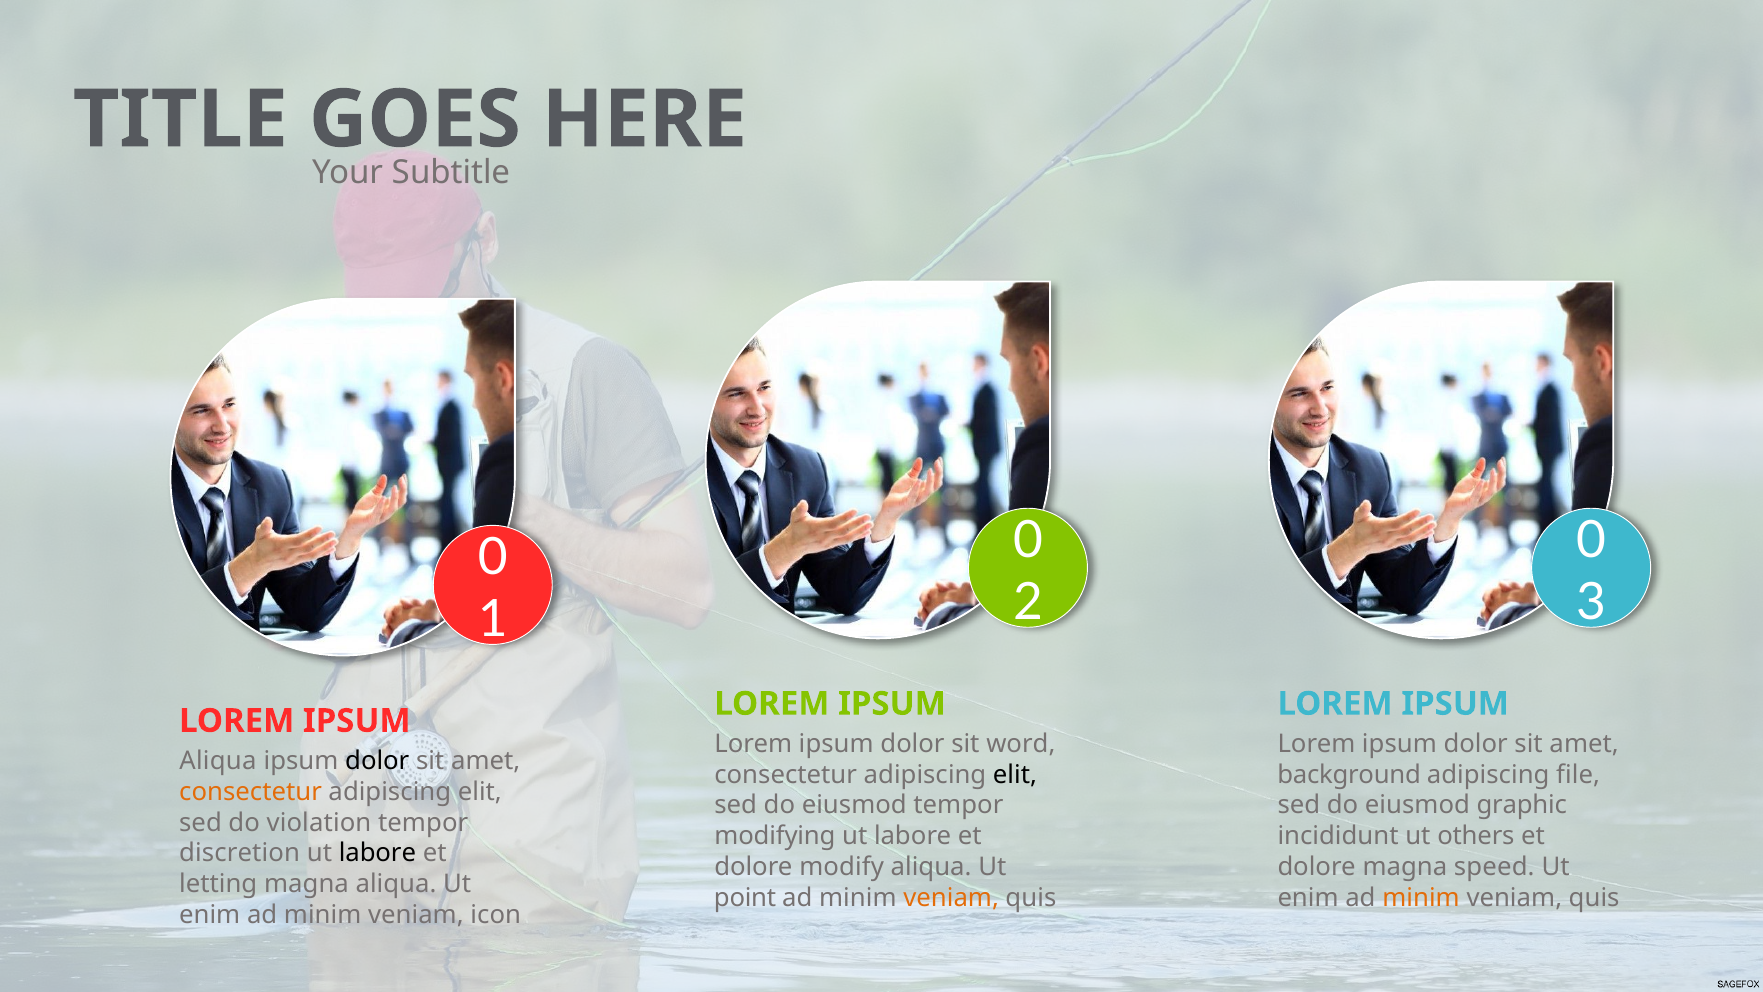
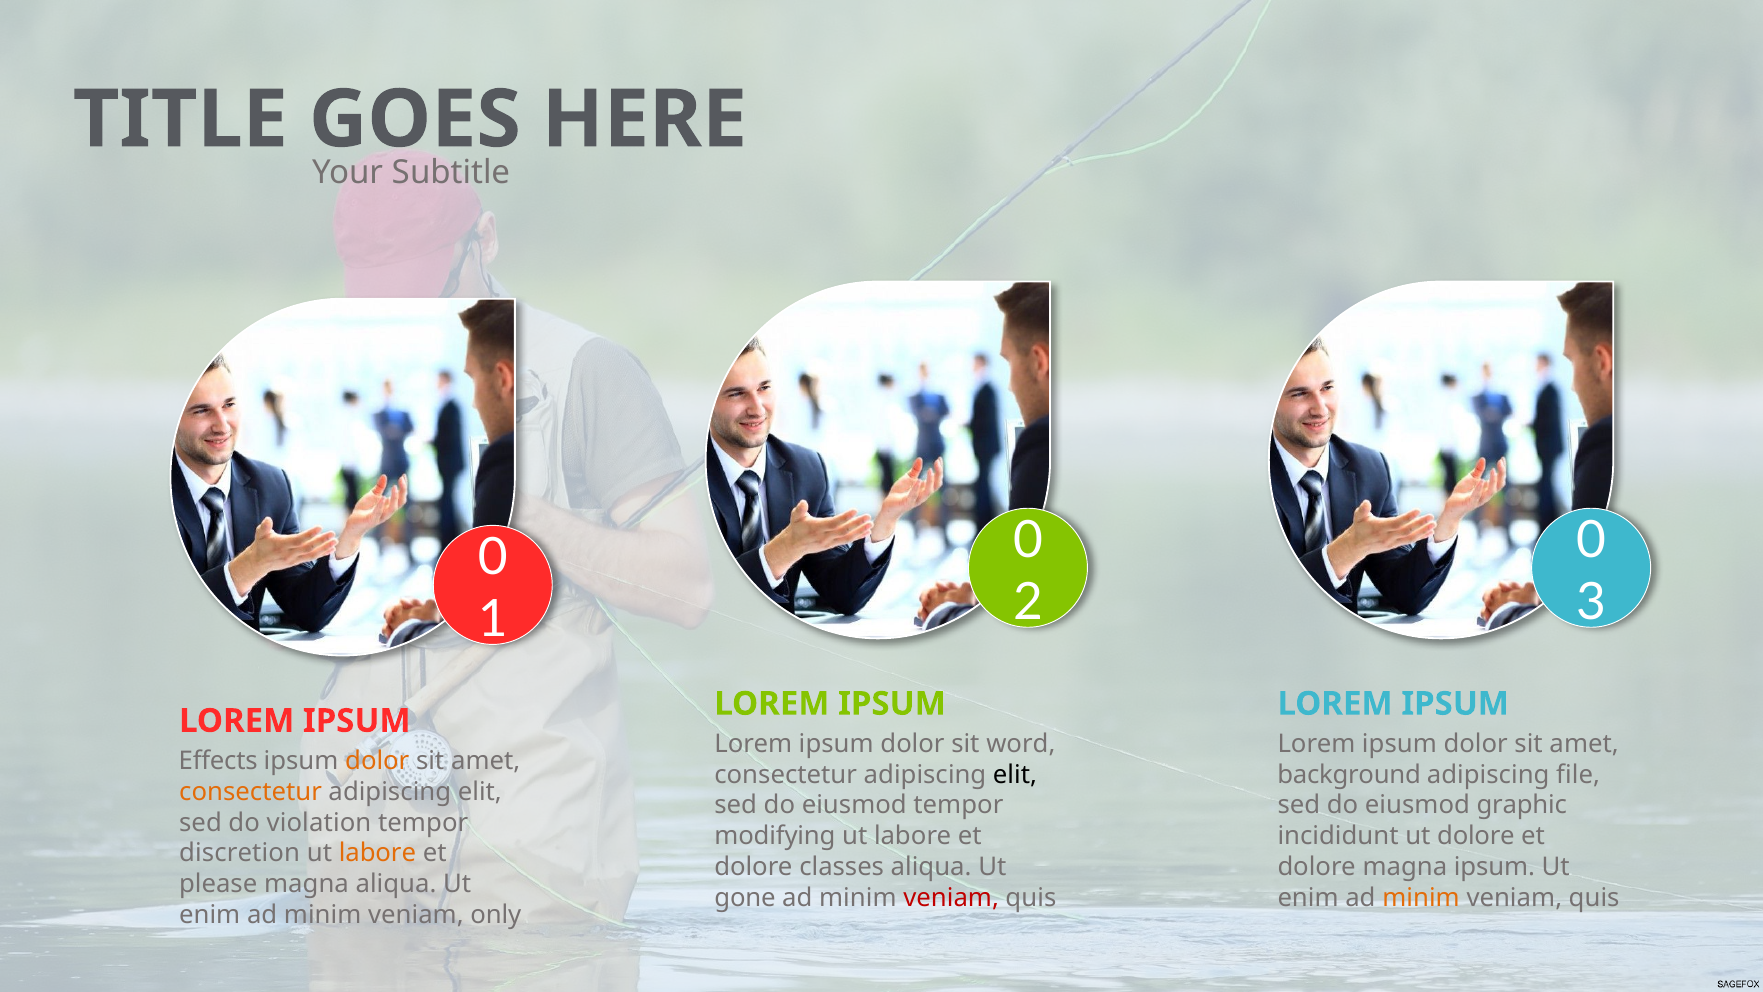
Aliqua at (218, 761): Aliqua -> Effects
dolor at (377, 761) colour: black -> orange
ut others: others -> dolore
labore at (377, 853) colour: black -> orange
modify: modify -> classes
magna speed: speed -> ipsum
letting: letting -> please
point: point -> gone
veniam at (951, 898) colour: orange -> red
icon: icon -> only
